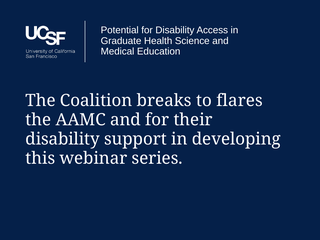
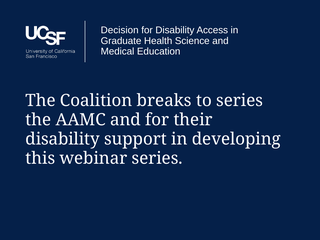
Potential: Potential -> Decision
to flares: flares -> series
